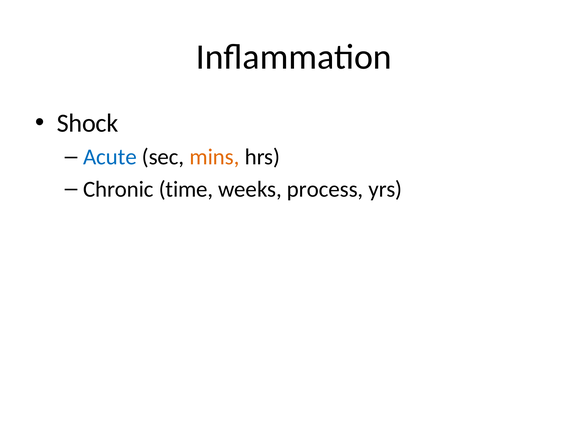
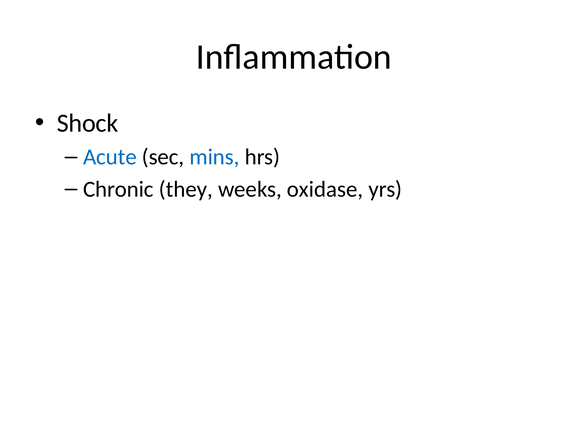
mins colour: orange -> blue
time: time -> they
process: process -> oxidase
